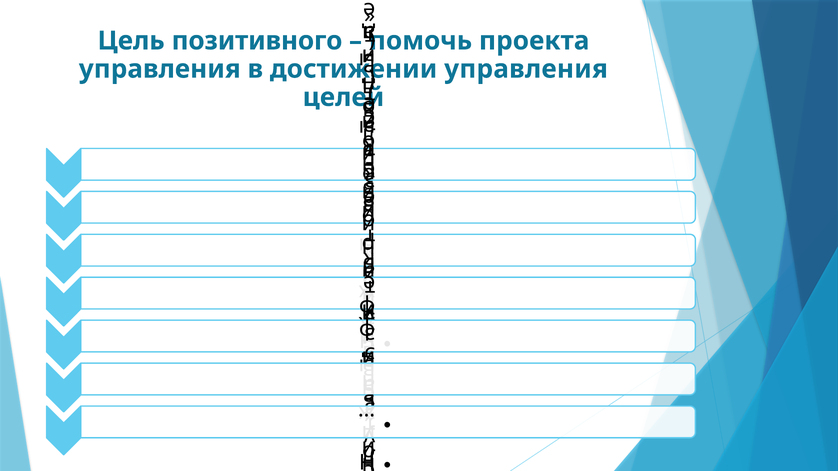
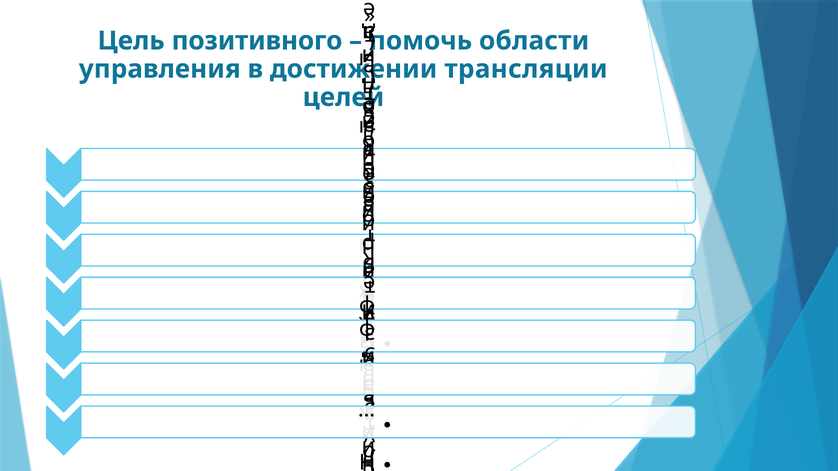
проекта: проекта -> области
управления at (526, 69): управления -> трансляции
